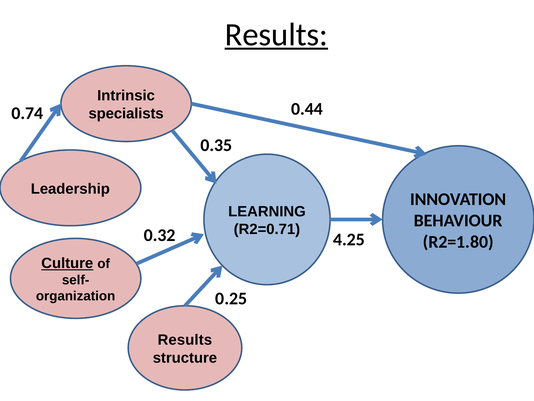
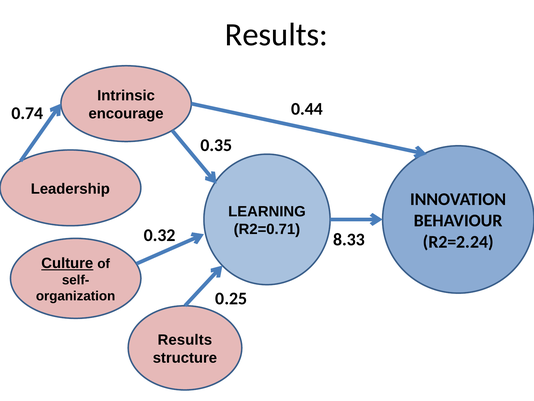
Results at (276, 35) underline: present -> none
specialists: specialists -> encourage
4.25: 4.25 -> 8.33
R2=1.80: R2=1.80 -> R2=2.24
